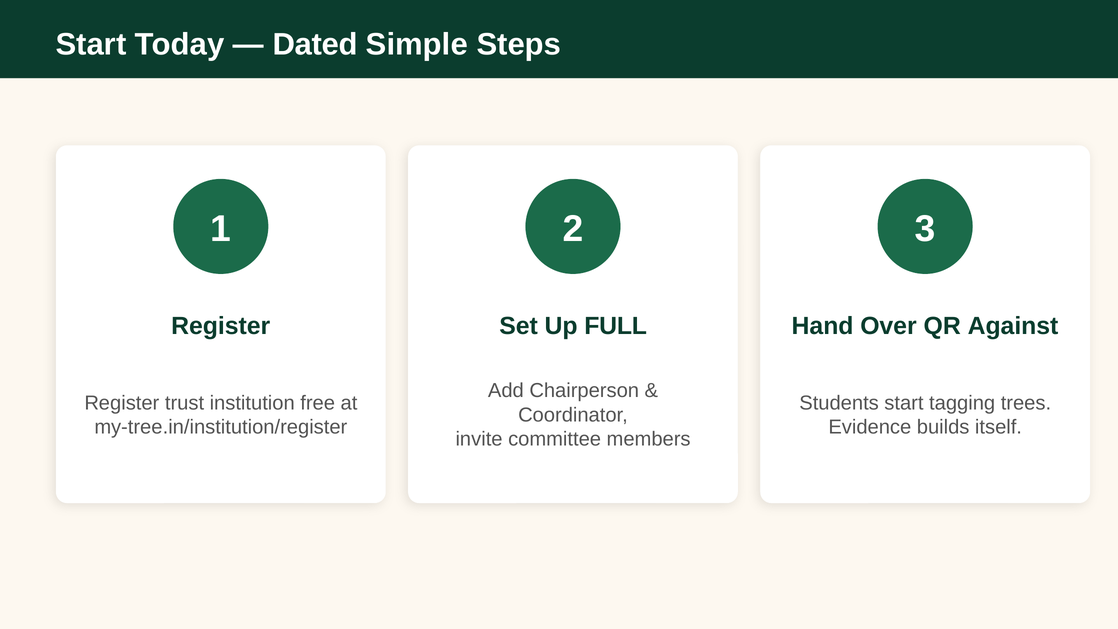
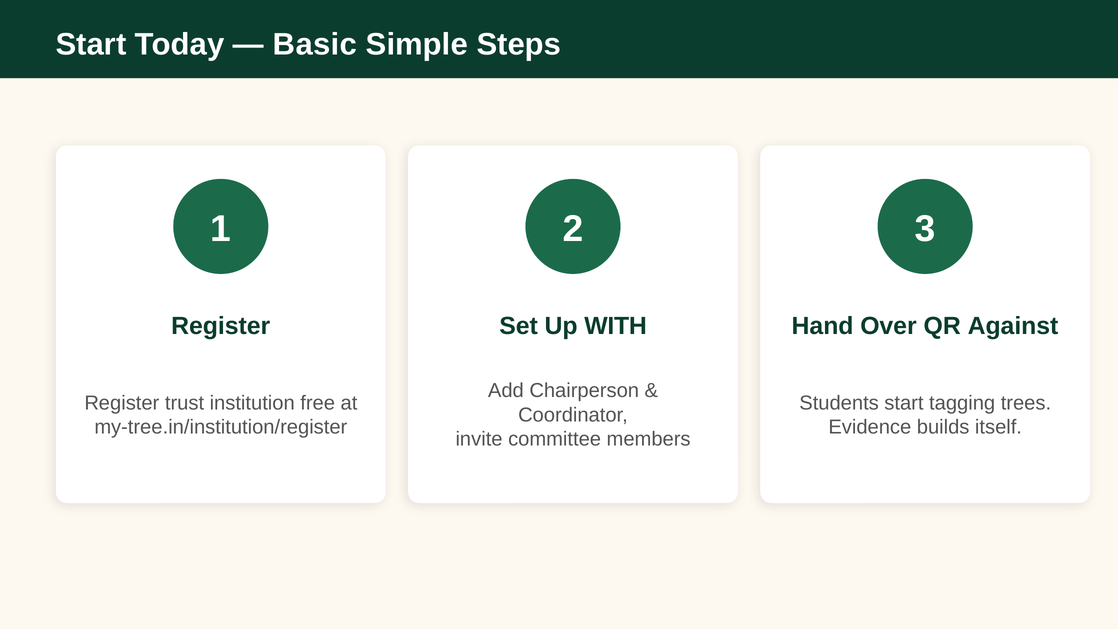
Dated: Dated -> Basic
FULL: FULL -> WITH
